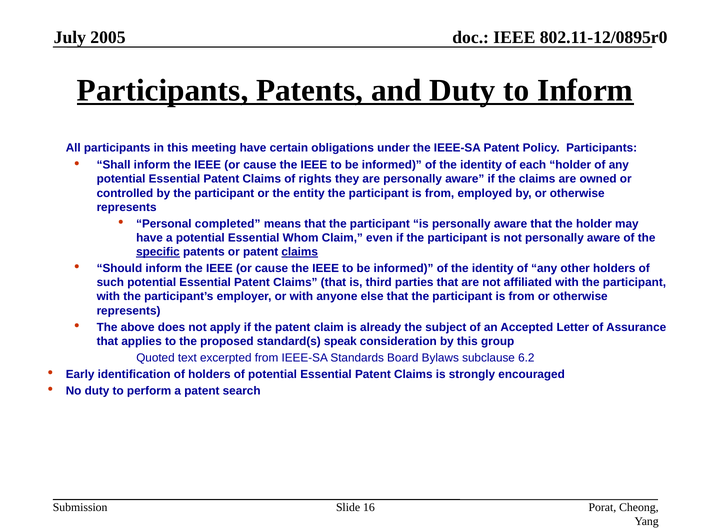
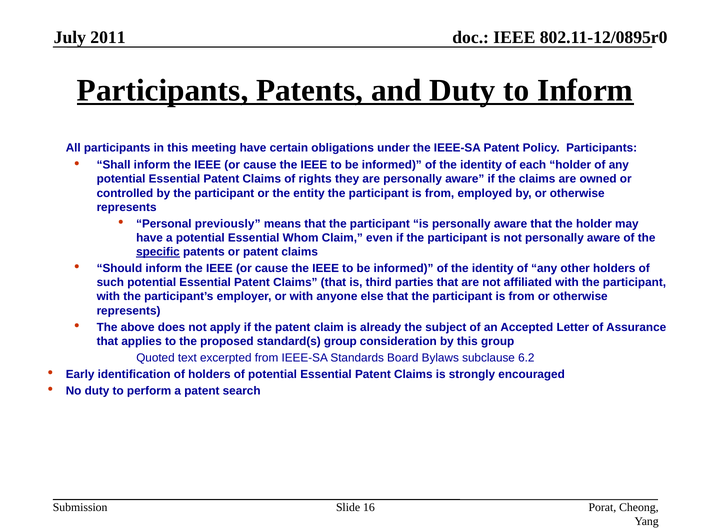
2005: 2005 -> 2011
completed: completed -> previously
claims at (300, 252) underline: present -> none
standard(s speak: speak -> group
